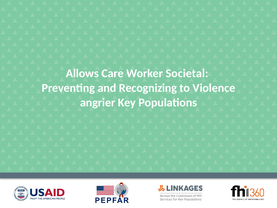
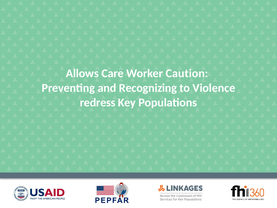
Societal: Societal -> Caution
angrier: angrier -> redress
